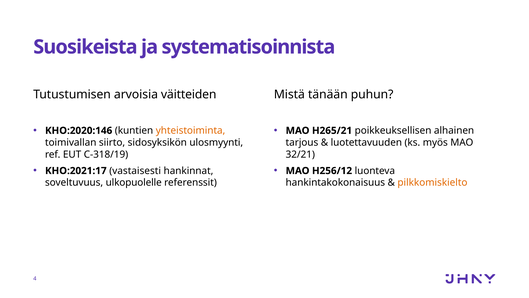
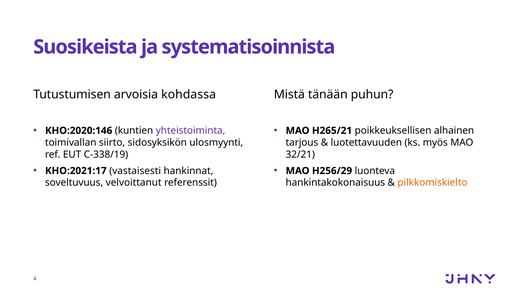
väitteiden: väitteiden -> kohdassa
yhteistoiminta colour: orange -> purple
C-318/19: C-318/19 -> C-338/19
H256/12: H256/12 -> H256/29
ulkopuolelle: ulkopuolelle -> velvoittanut
